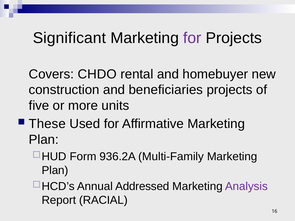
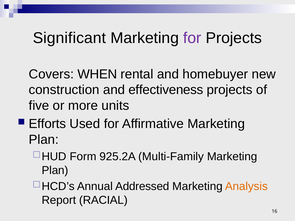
CHDO: CHDO -> WHEN
beneficiaries: beneficiaries -> effectiveness
These: These -> Efforts
936.2A: 936.2A -> 925.2A
Analysis colour: purple -> orange
